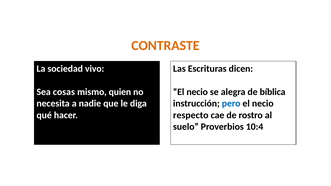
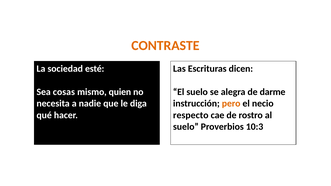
vivo: vivo -> esté
necio at (197, 92): necio -> suelo
bíblica: bíblica -> darme
pero colour: blue -> orange
10:4: 10:4 -> 10:3
